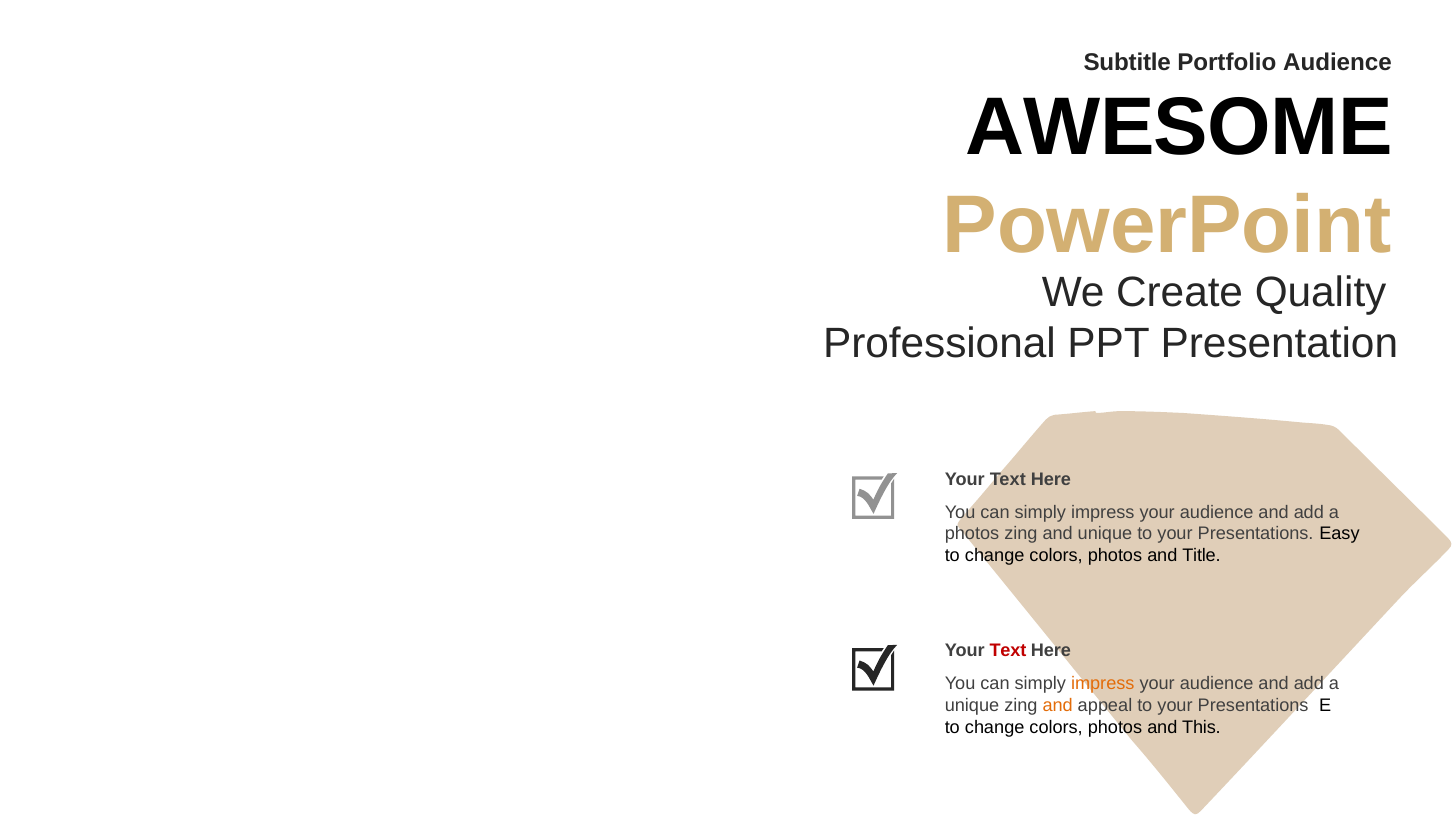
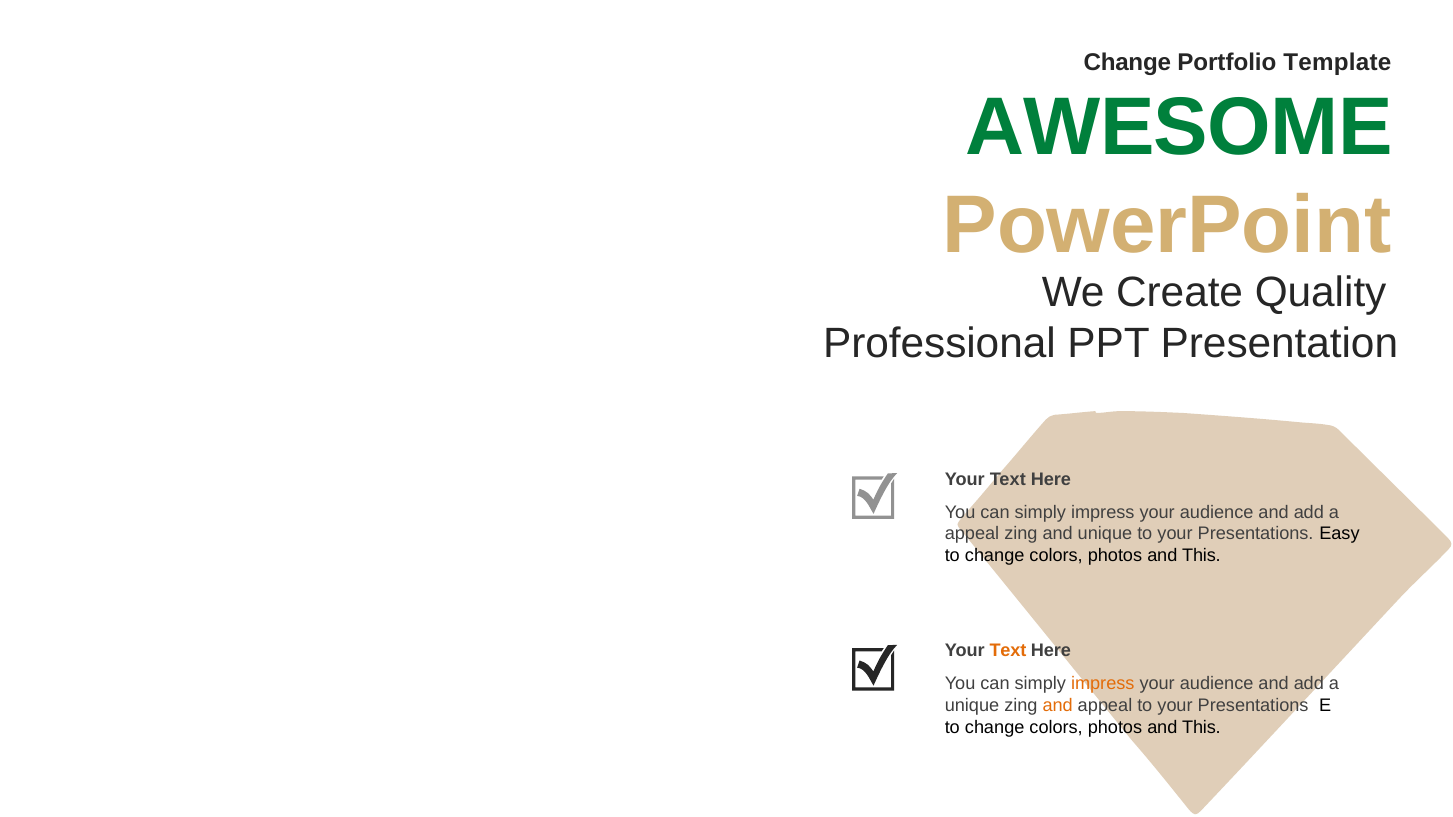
Subtitle at (1127, 63): Subtitle -> Change
Portfolio Audience: Audience -> Template
AWESOME colour: black -> green
photos at (972, 534): photos -> appeal
Title at (1201, 556): Title -> This
Text at (1008, 651) colour: red -> orange
